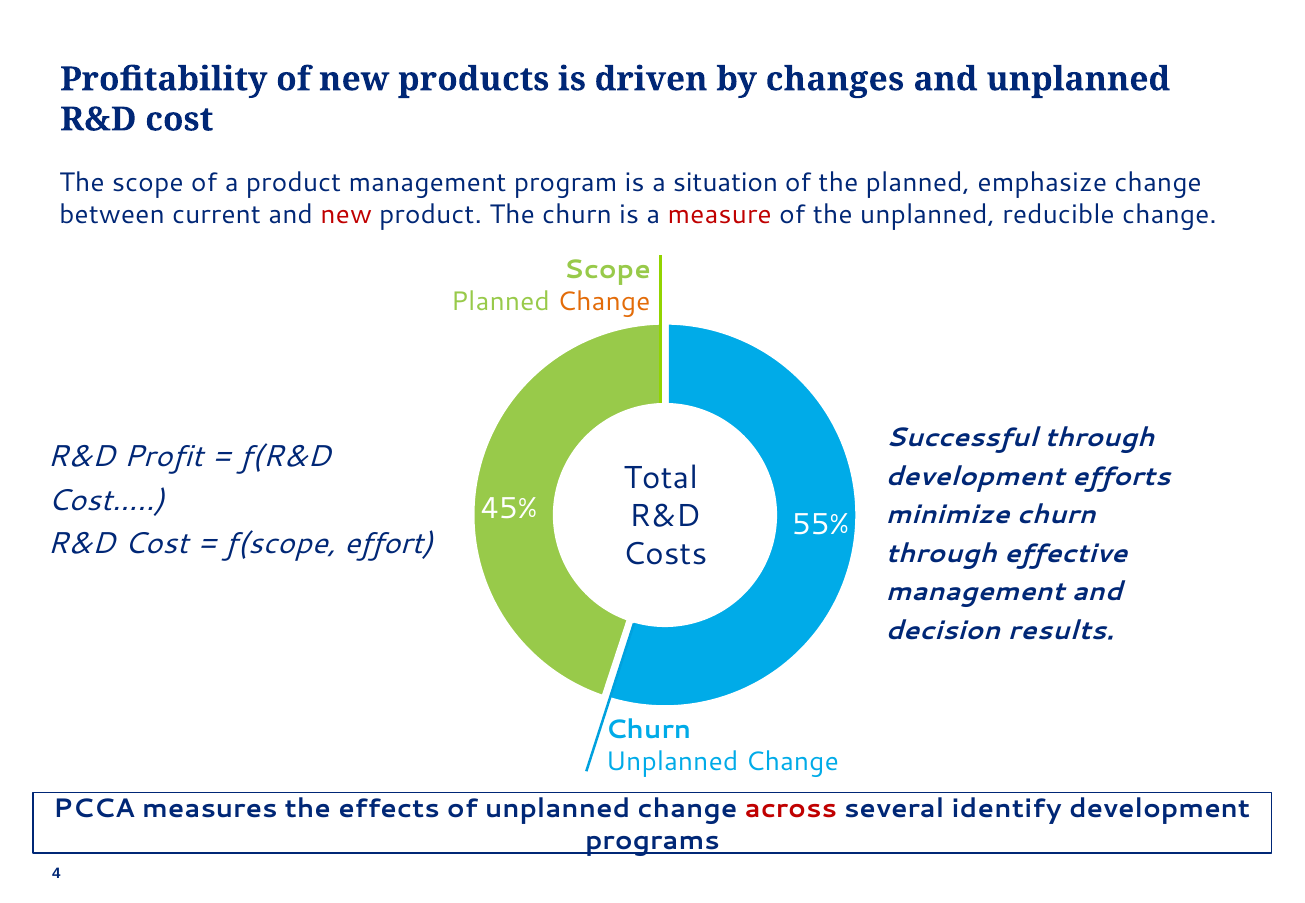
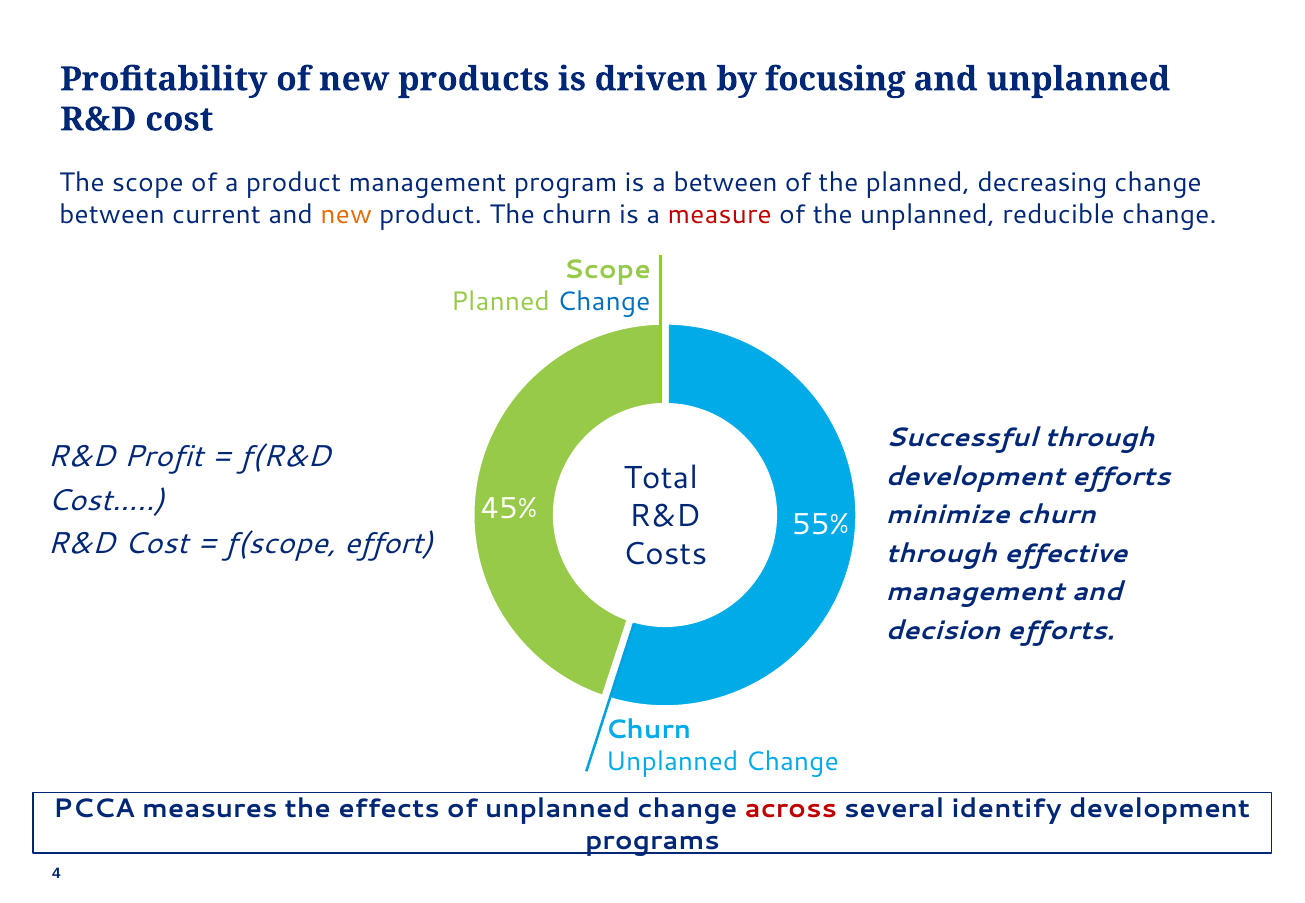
changes: changes -> focusing
a situation: situation -> between
emphasize: emphasize -> decreasing
new at (346, 215) colour: red -> orange
Change at (604, 302) colour: orange -> blue
decision results: results -> efforts
